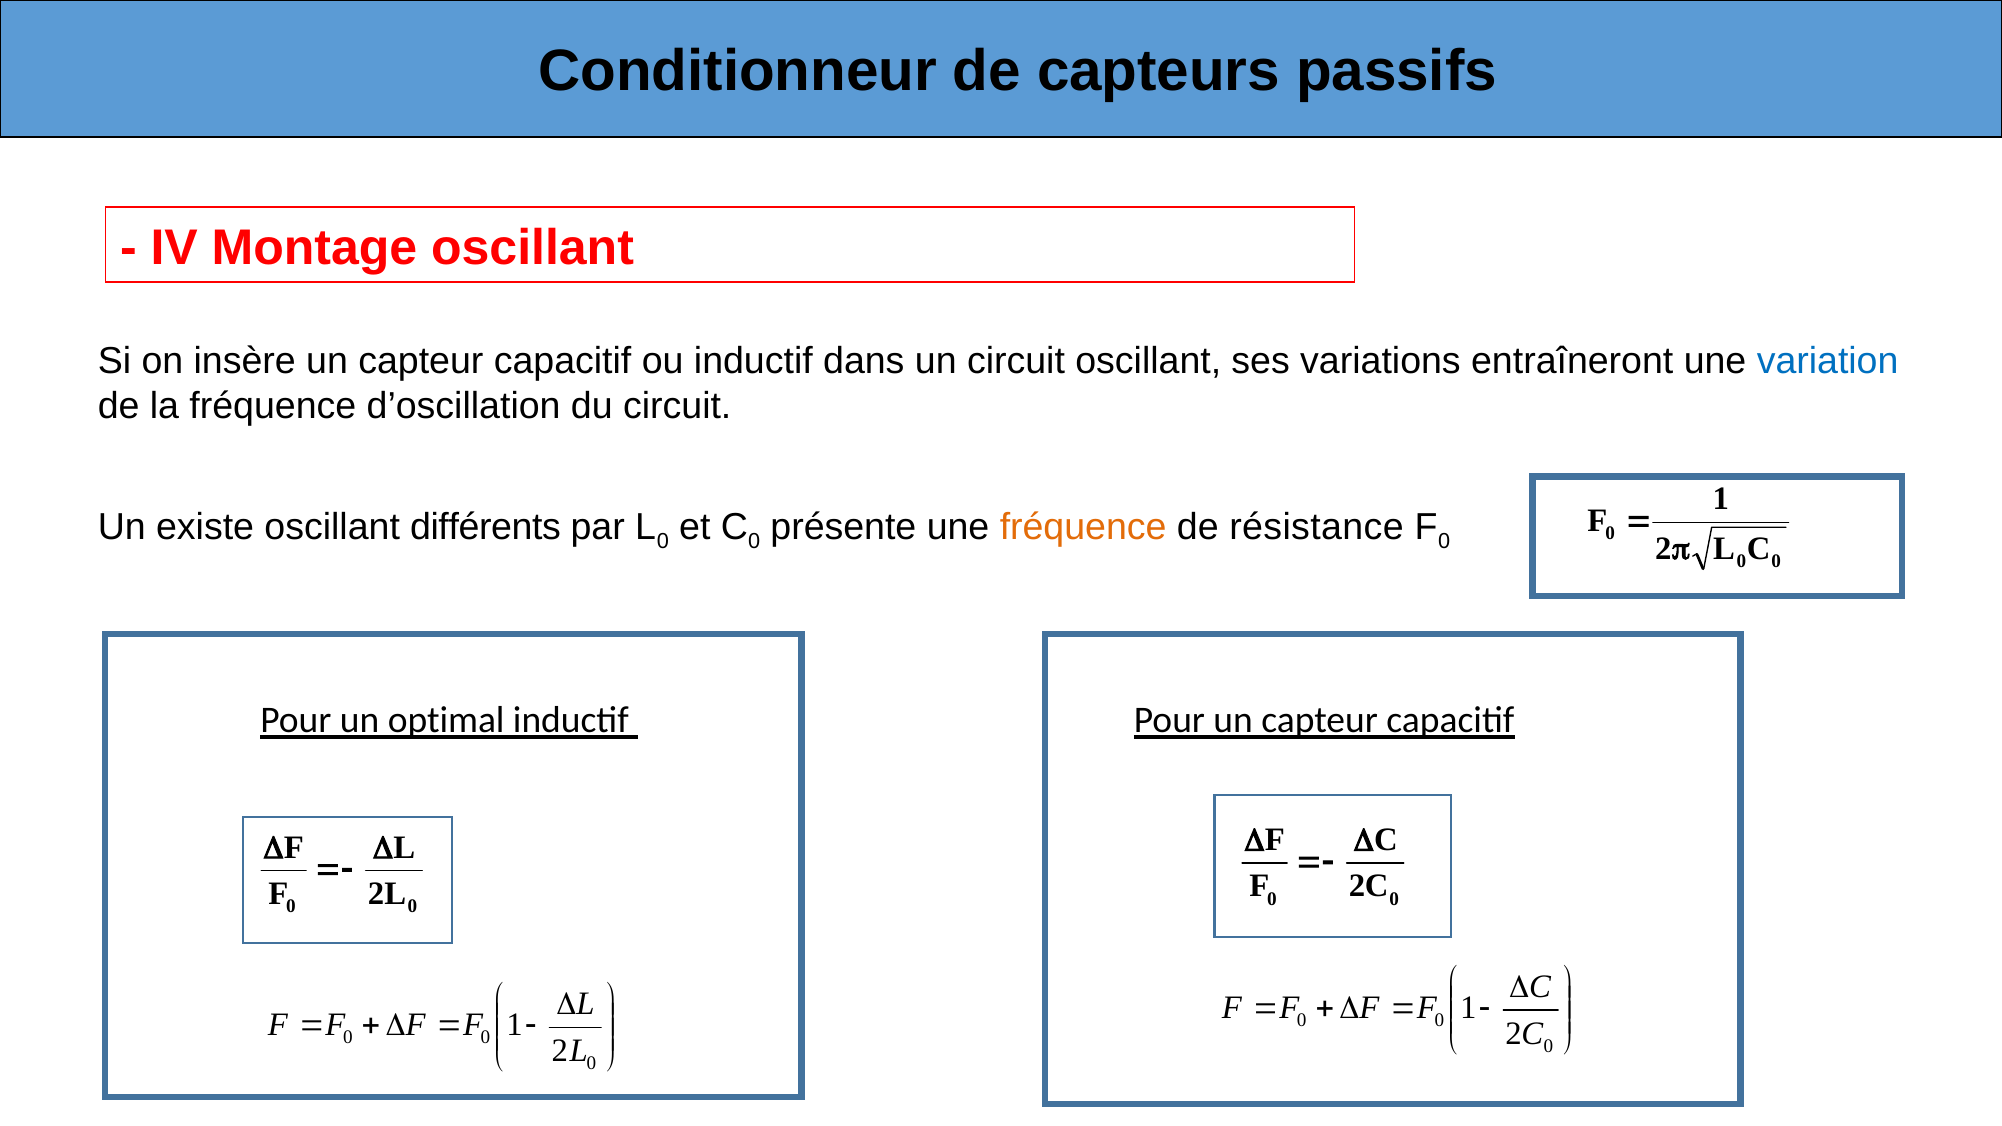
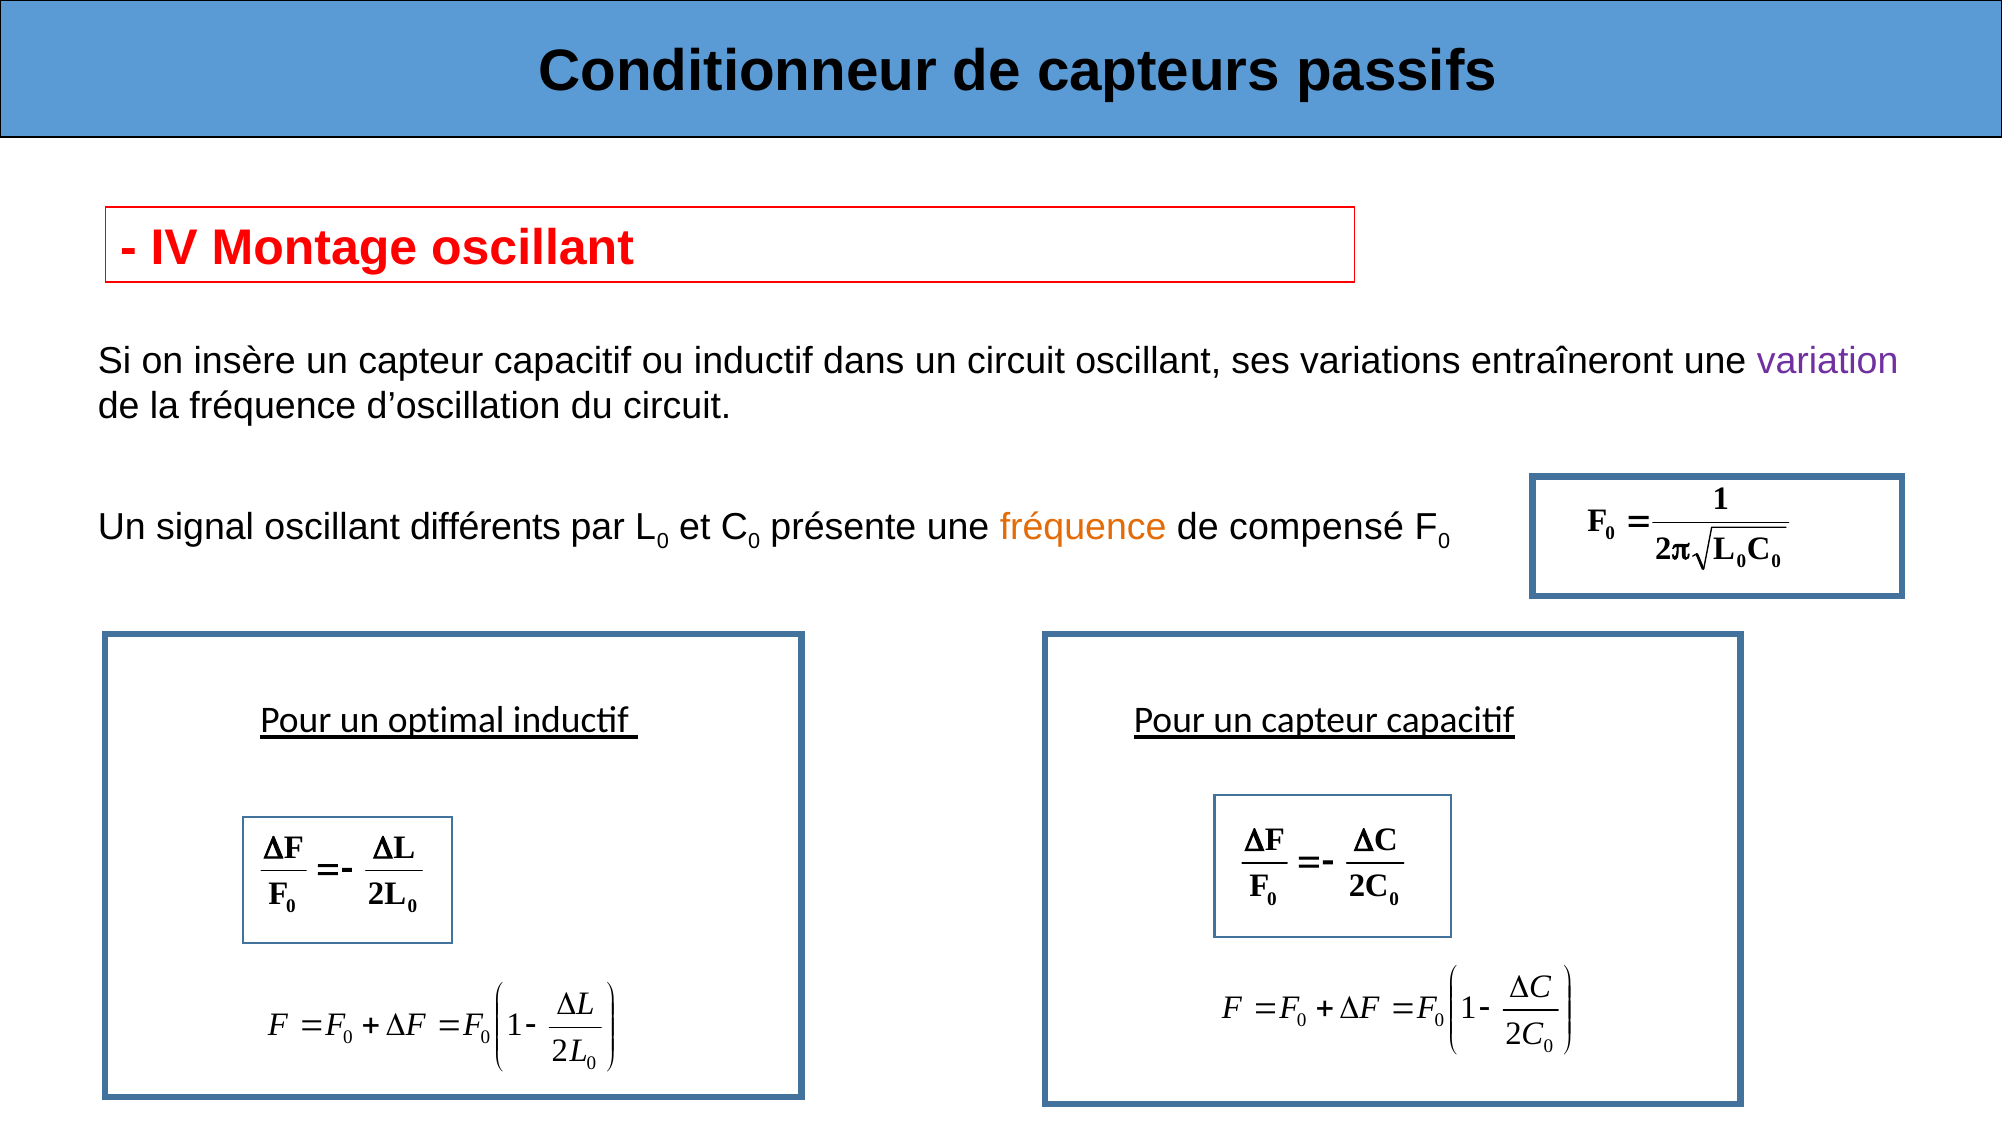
variation colour: blue -> purple
existe: existe -> signal
résistance: résistance -> compensé
